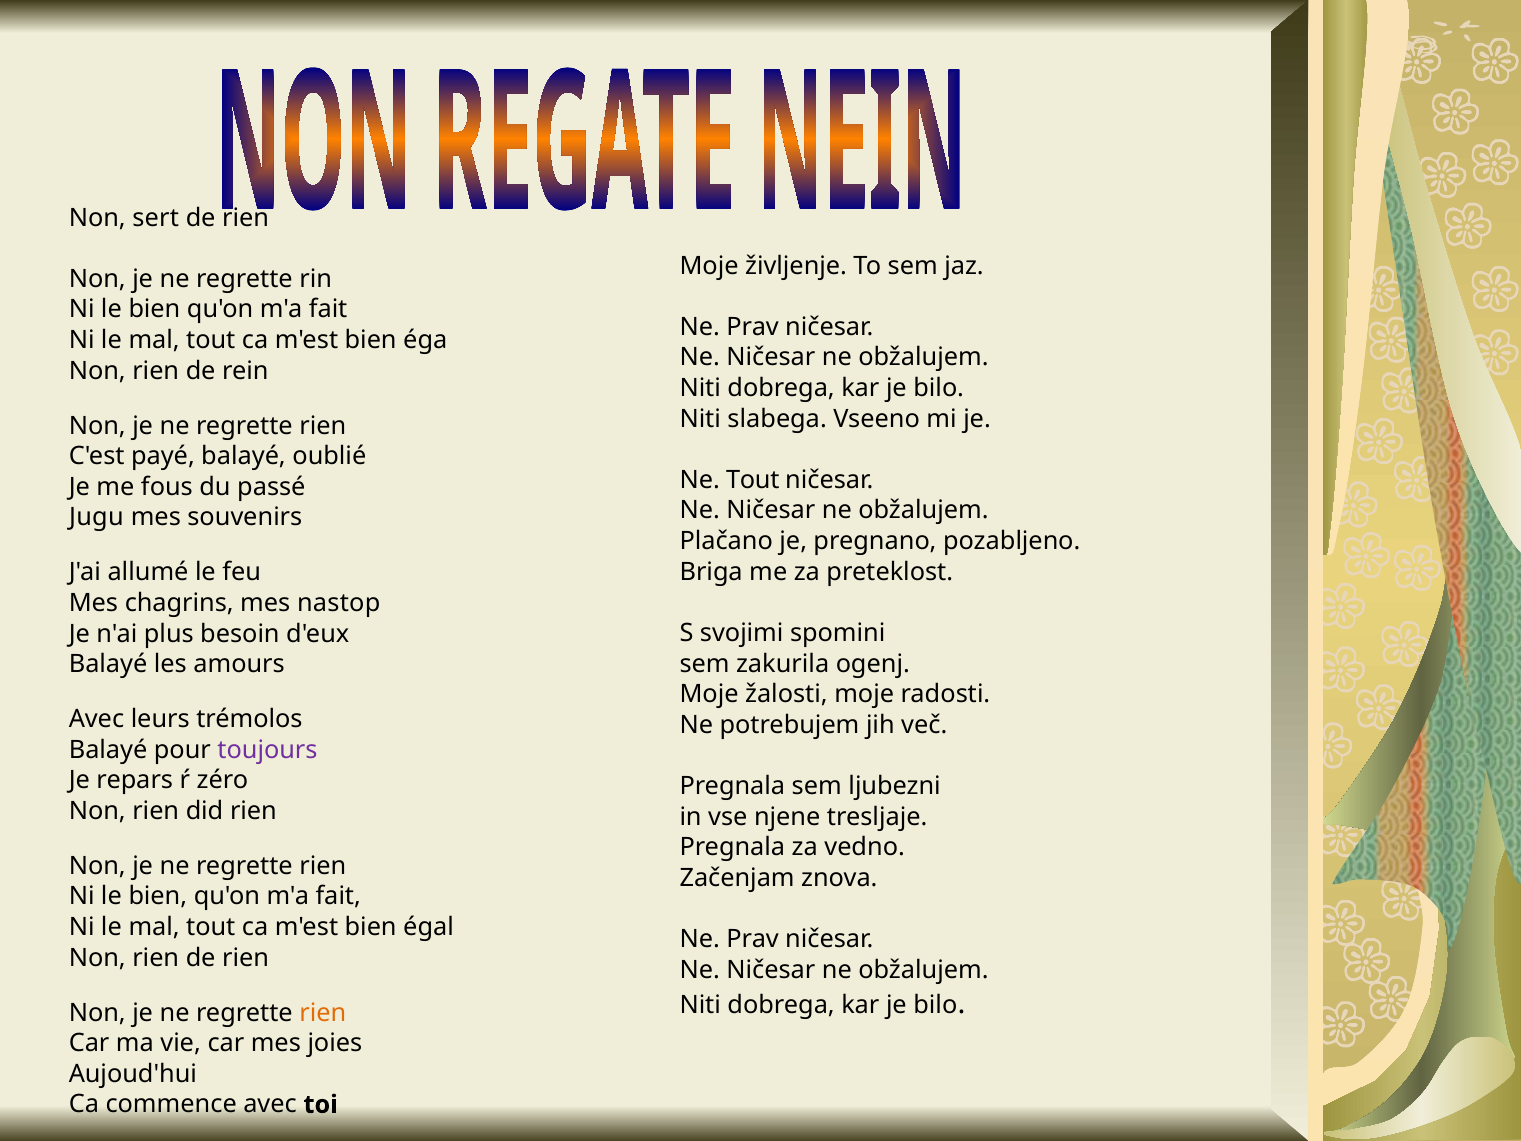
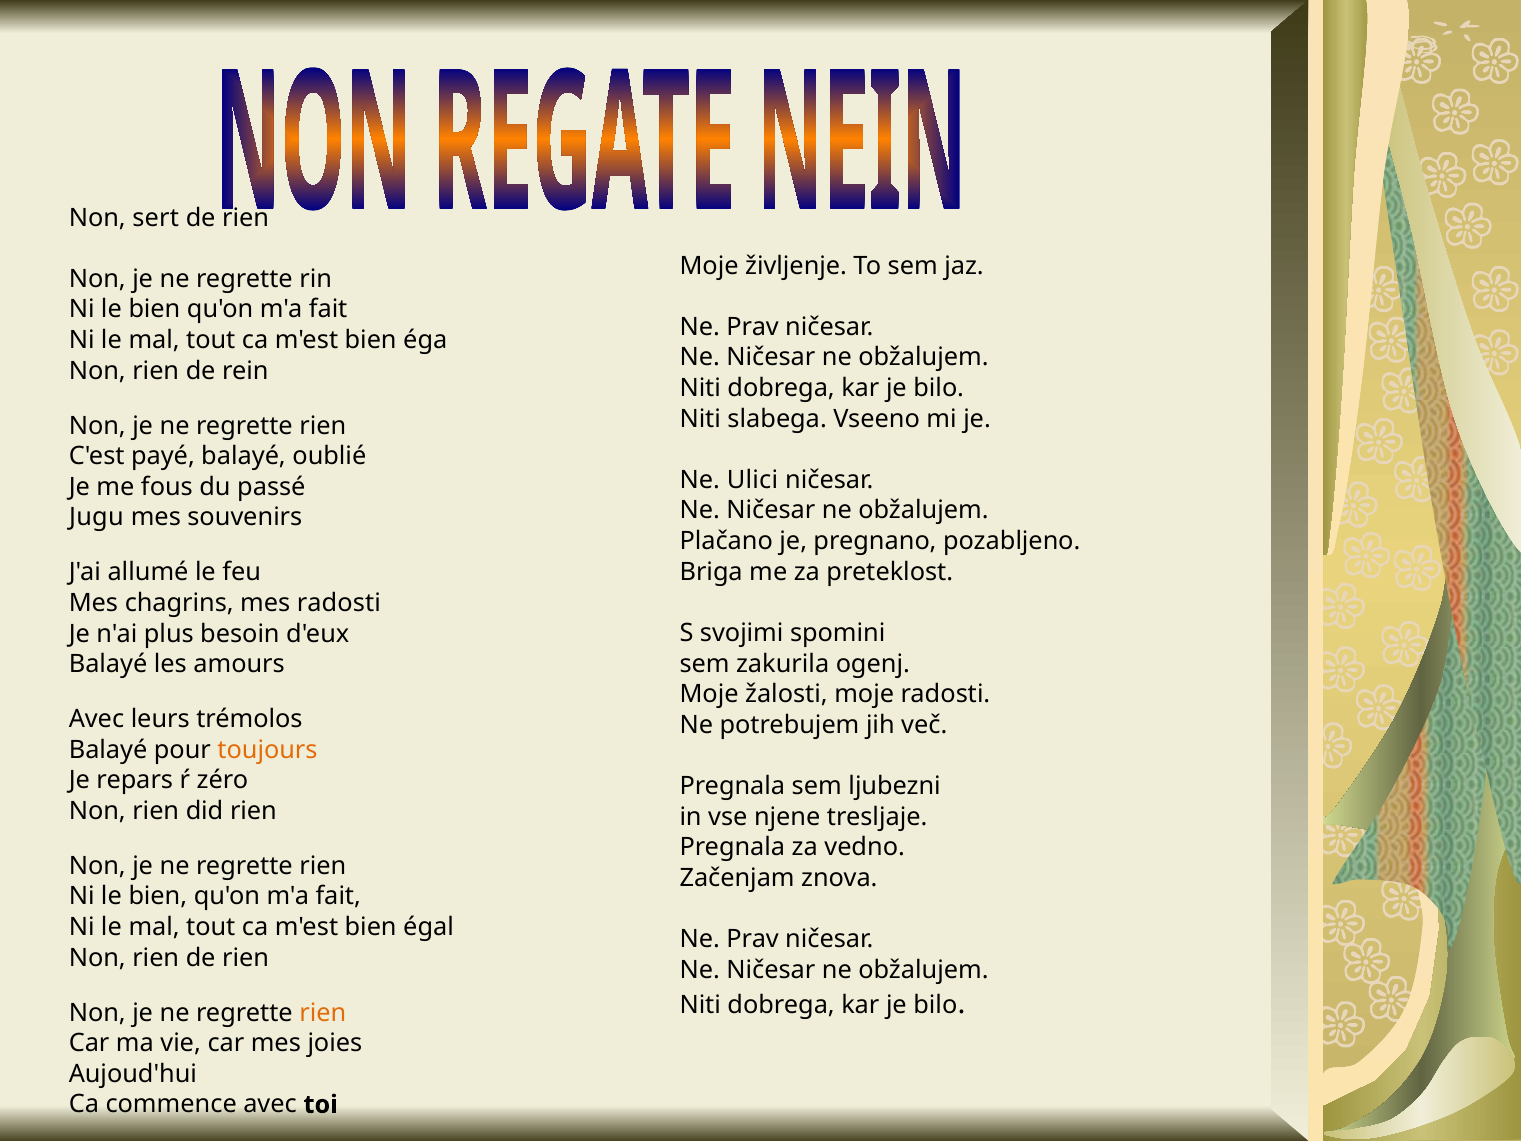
Ne Tout: Tout -> Ulici
mes nastop: nastop -> radosti
toujours colour: purple -> orange
